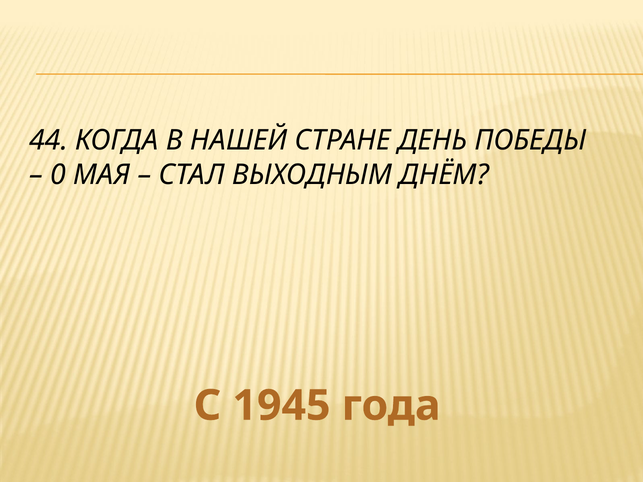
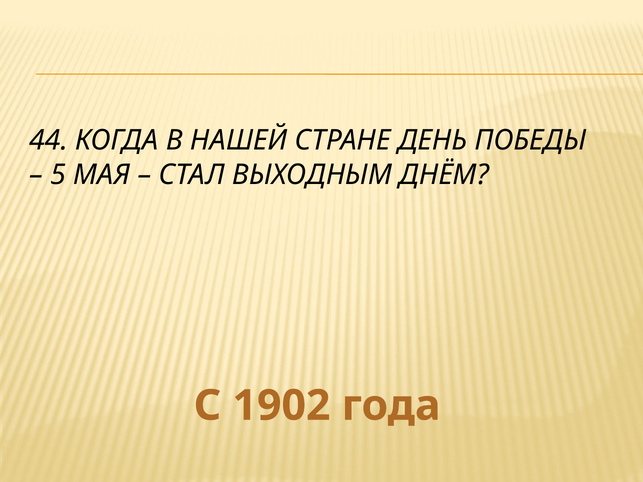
0: 0 -> 5
1945: 1945 -> 1902
